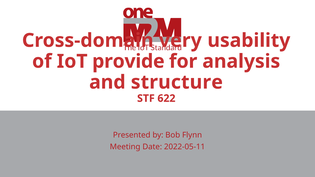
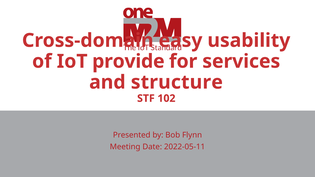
very: very -> easy
analysis: analysis -> services
622: 622 -> 102
